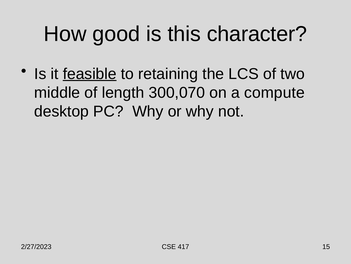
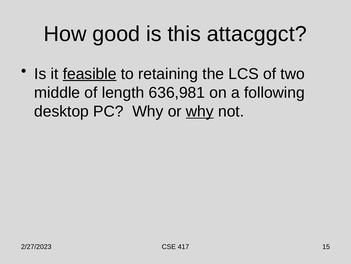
character: character -> attacggct
300,070: 300,070 -> 636,981
compute: compute -> following
why at (200, 111) underline: none -> present
